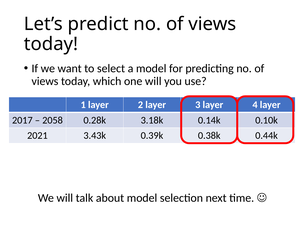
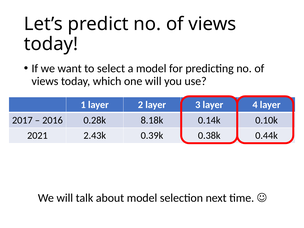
2058: 2058 -> 2016
3.18k: 3.18k -> 8.18k
3.43k: 3.43k -> 2.43k
